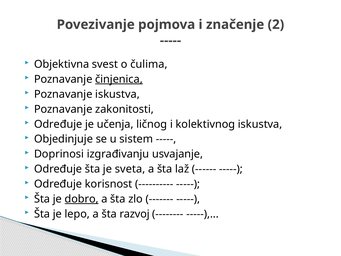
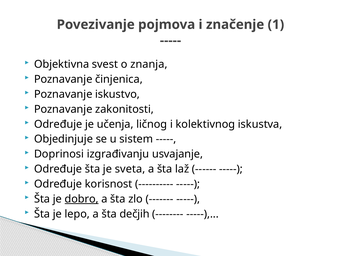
2: 2 -> 1
čulima: čulima -> znanja
činjenica underline: present -> none
Poznavanje iskustva: iskustva -> iskustvo
razvoj: razvoj -> dečjih
